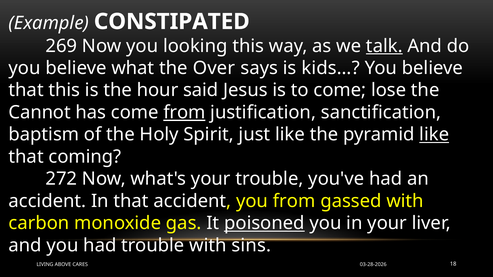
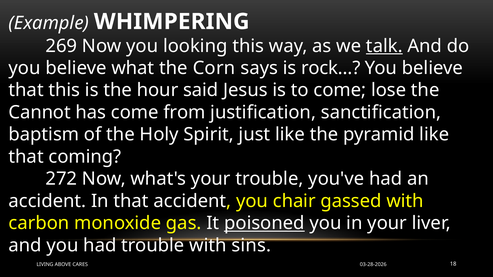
CONSTIPATED: CONSTIPATED -> WHIMPERING
Over: Over -> Corn
kids…: kids… -> rock…
from at (184, 113) underline: present -> none
like at (434, 135) underline: present -> none
you from: from -> chair
